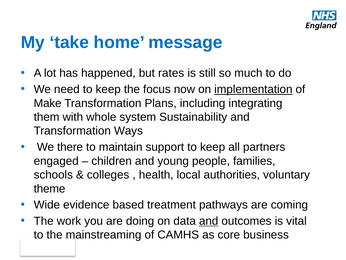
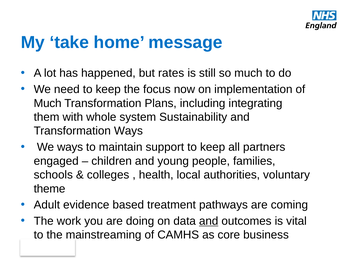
implementation underline: present -> none
Make at (48, 103): Make -> Much
We there: there -> ways
Wide: Wide -> Adult
